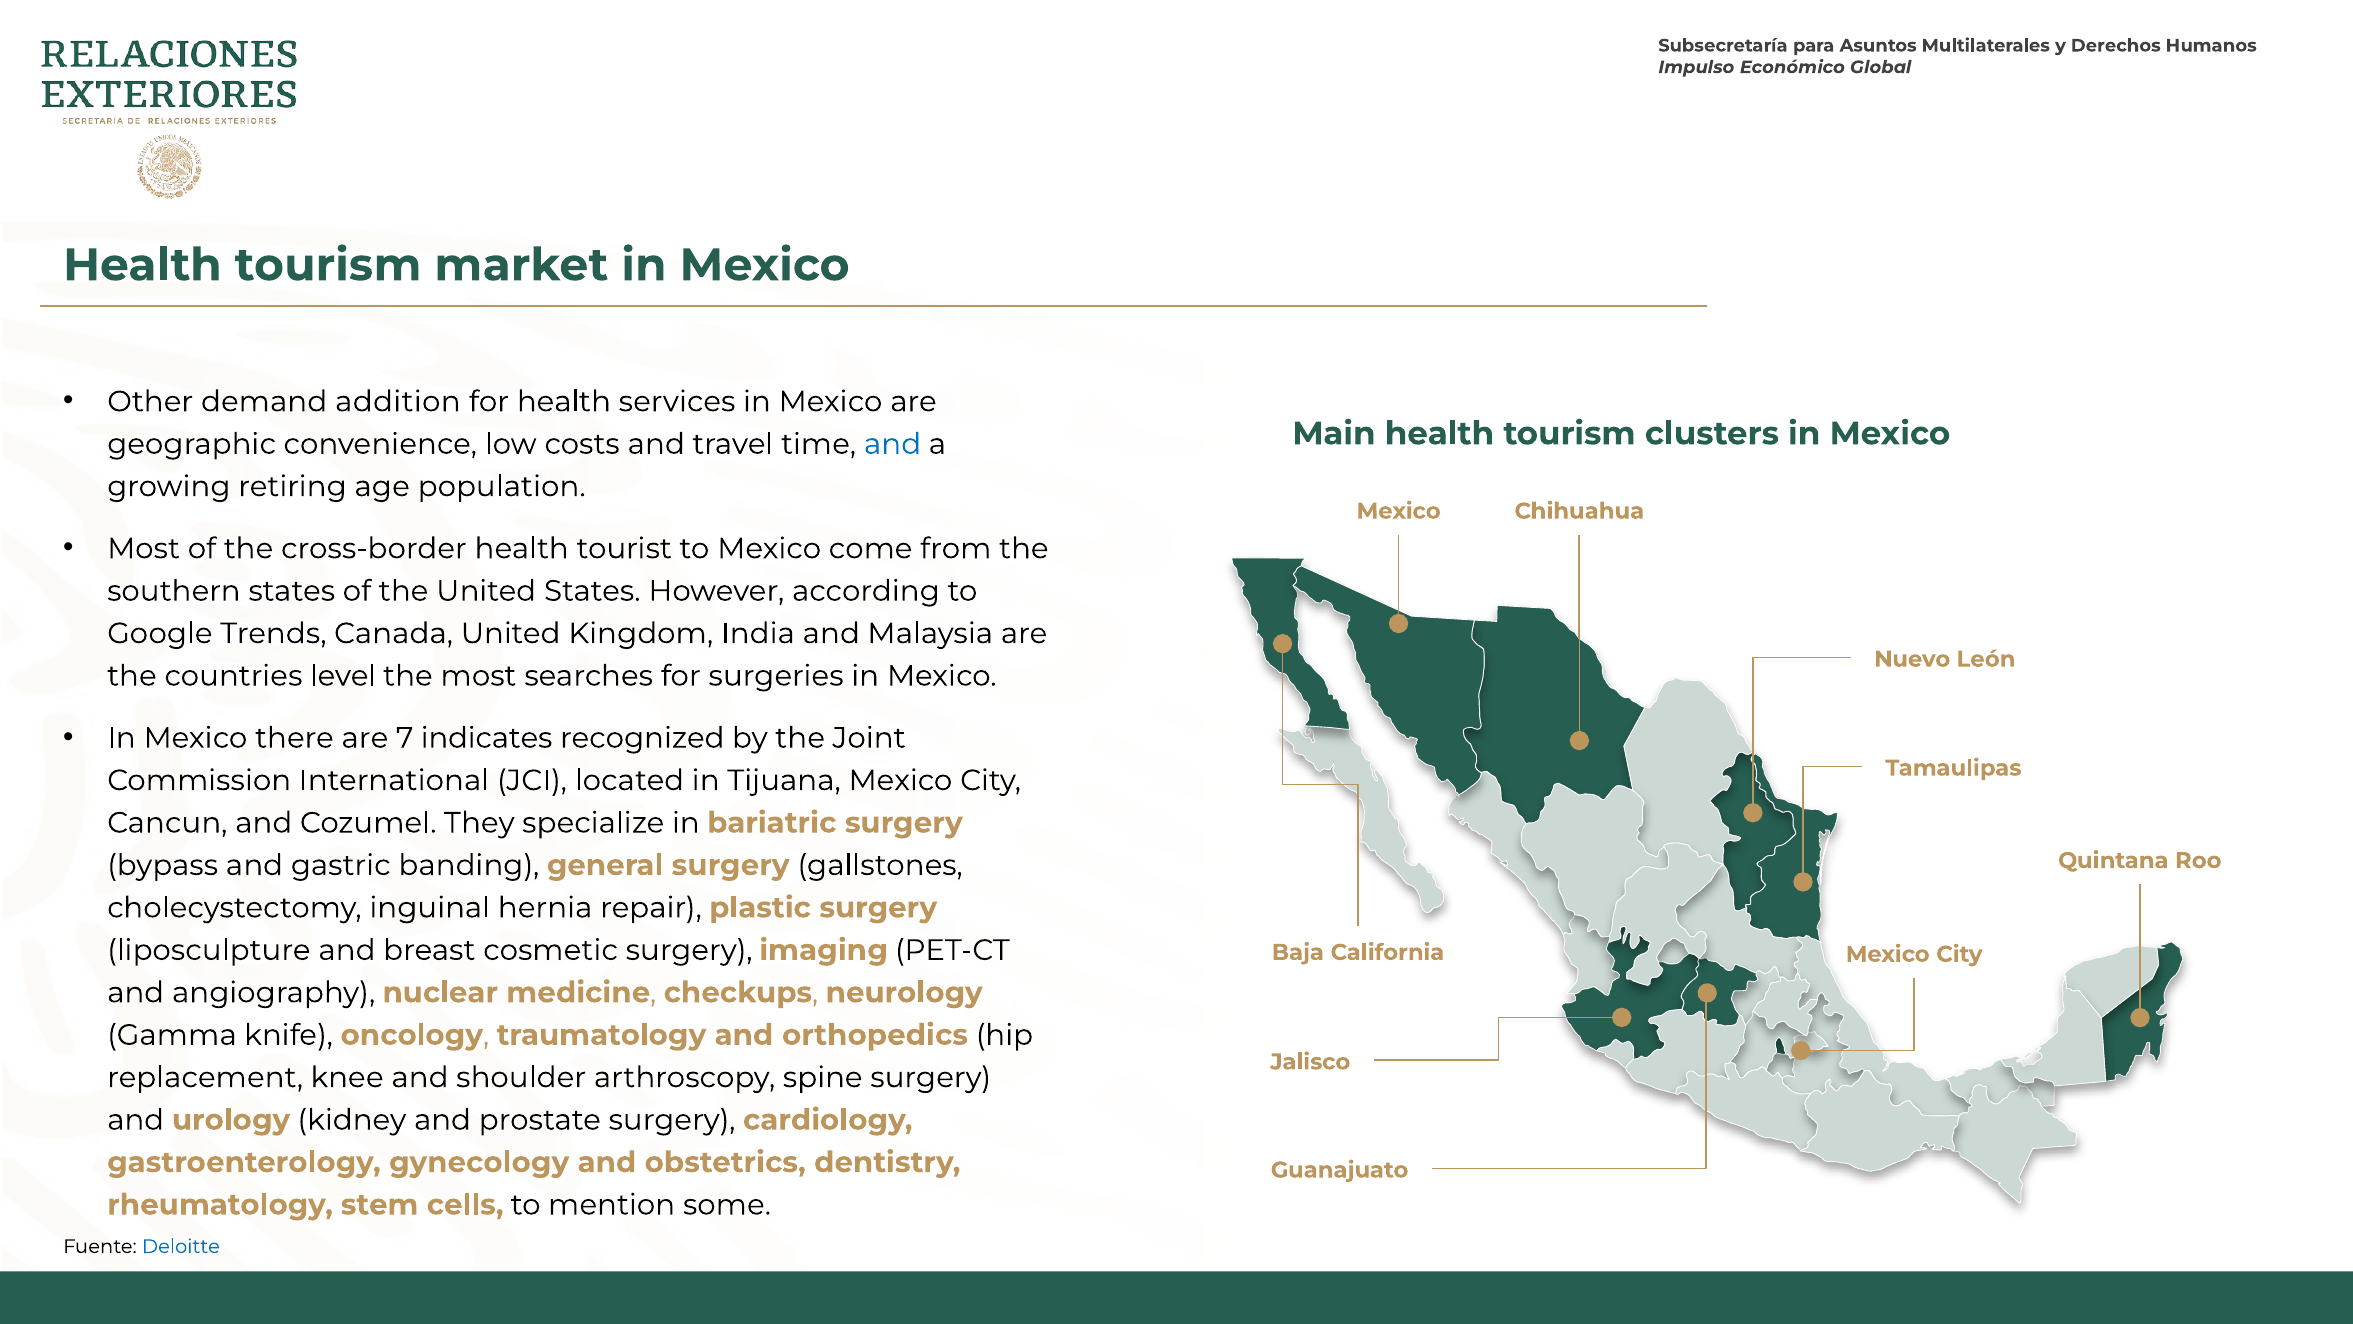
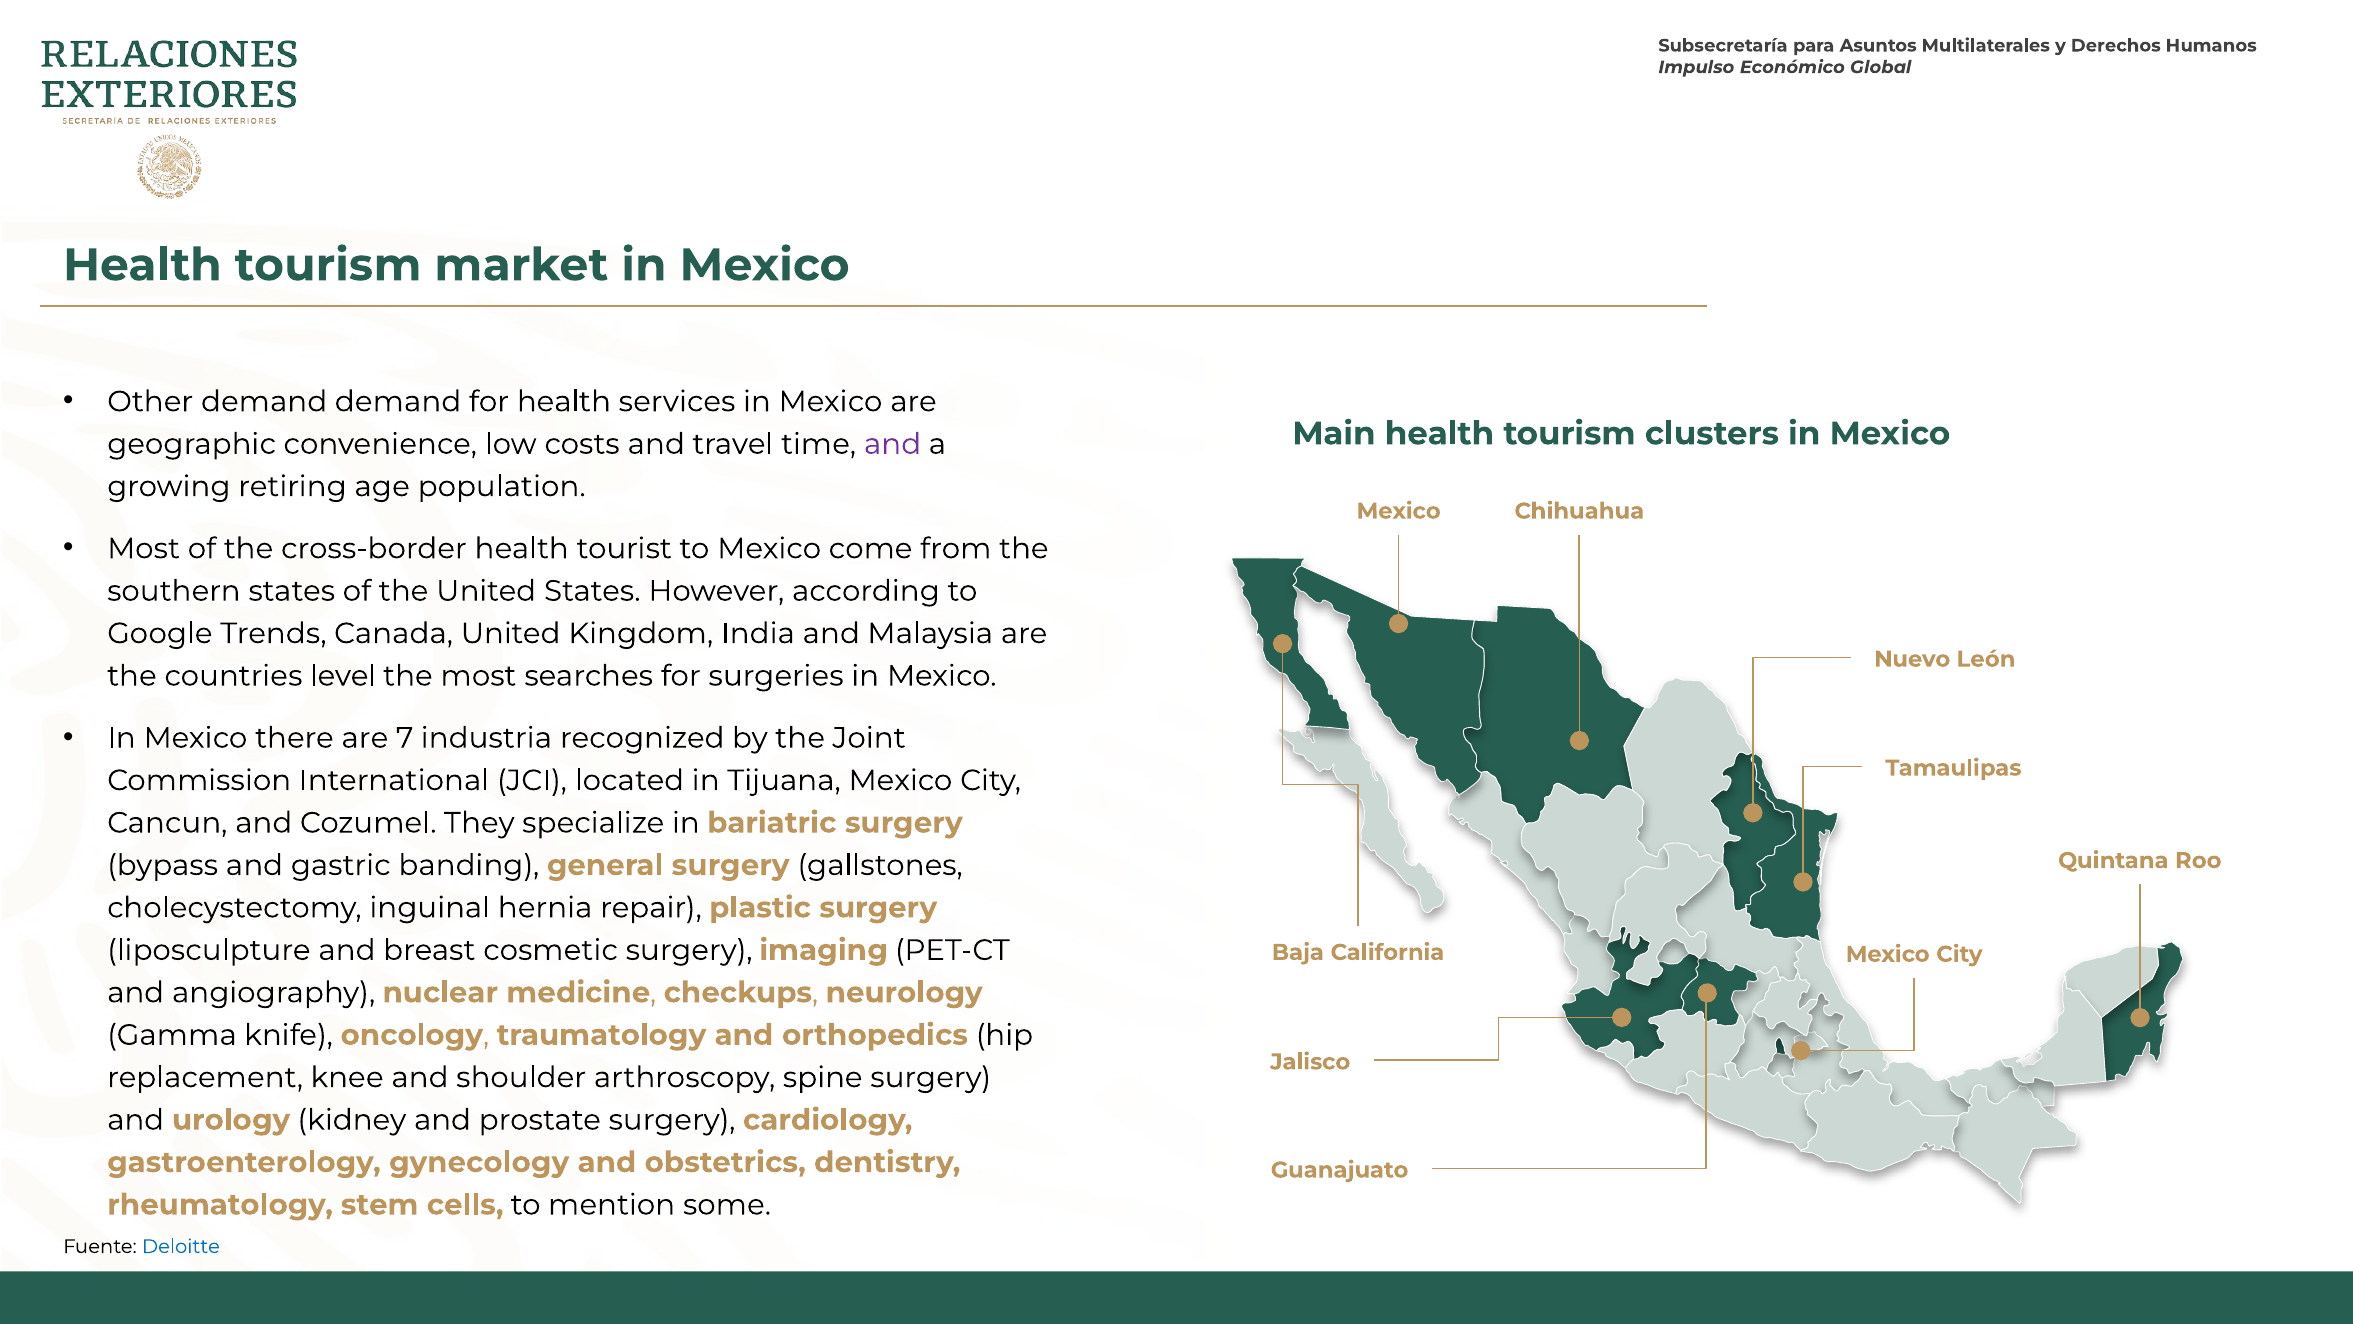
demand addition: addition -> demand
and at (893, 444) colour: blue -> purple
indicates: indicates -> industria
